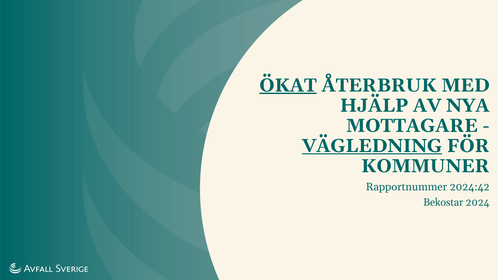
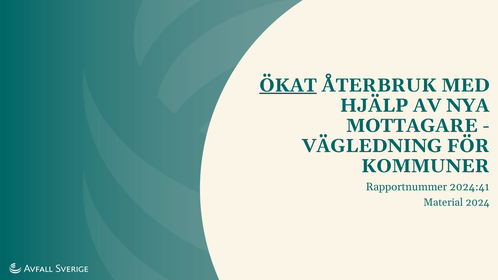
VÄGLEDNING underline: present -> none
2024:42: 2024:42 -> 2024:41
Bekostar: Bekostar -> Material
